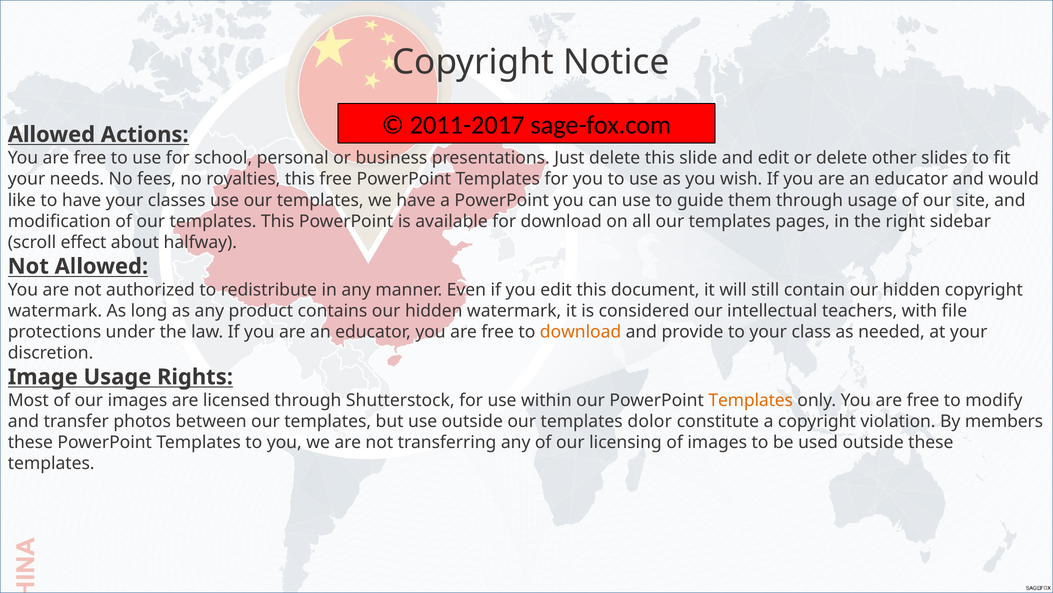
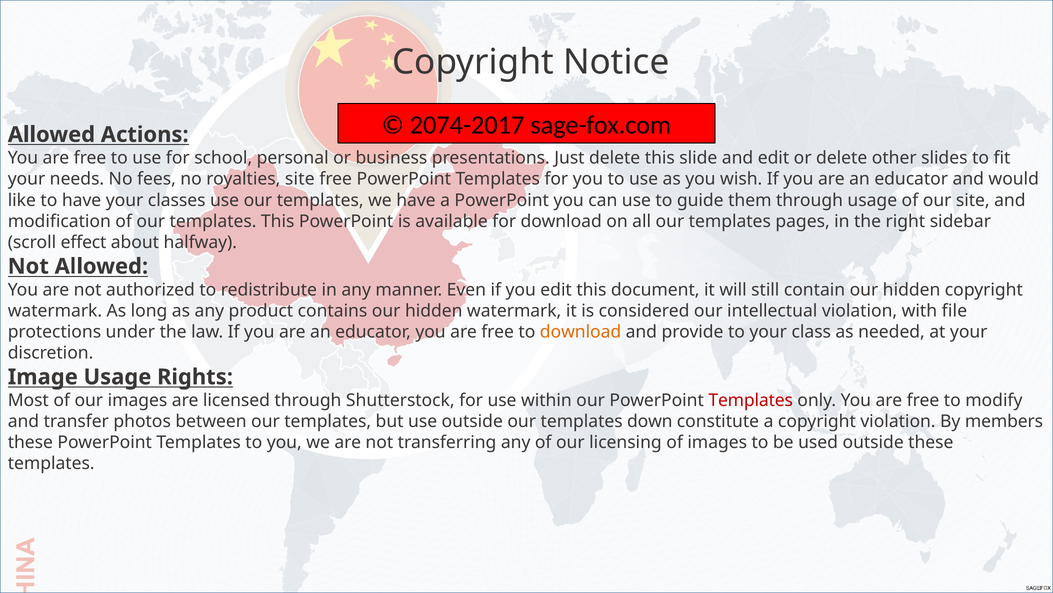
2011-2017: 2011-2017 -> 2074-2017
royalties this: this -> site
intellectual teachers: teachers -> violation
Templates at (751, 400) colour: orange -> red
dolor: dolor -> down
